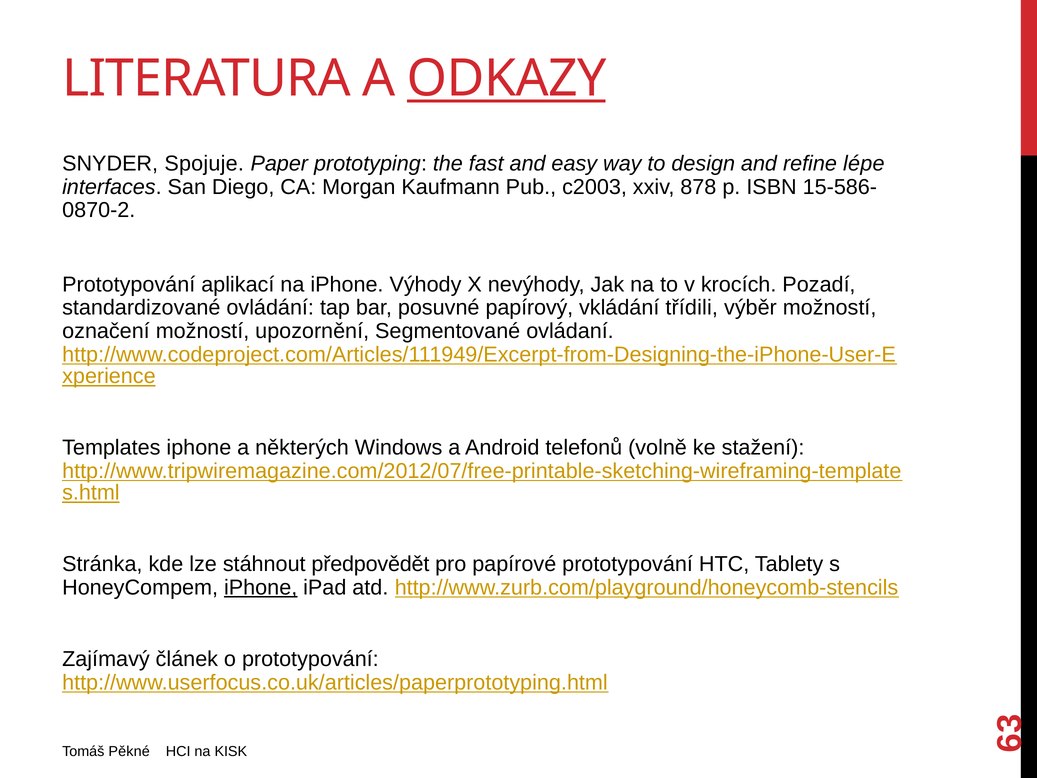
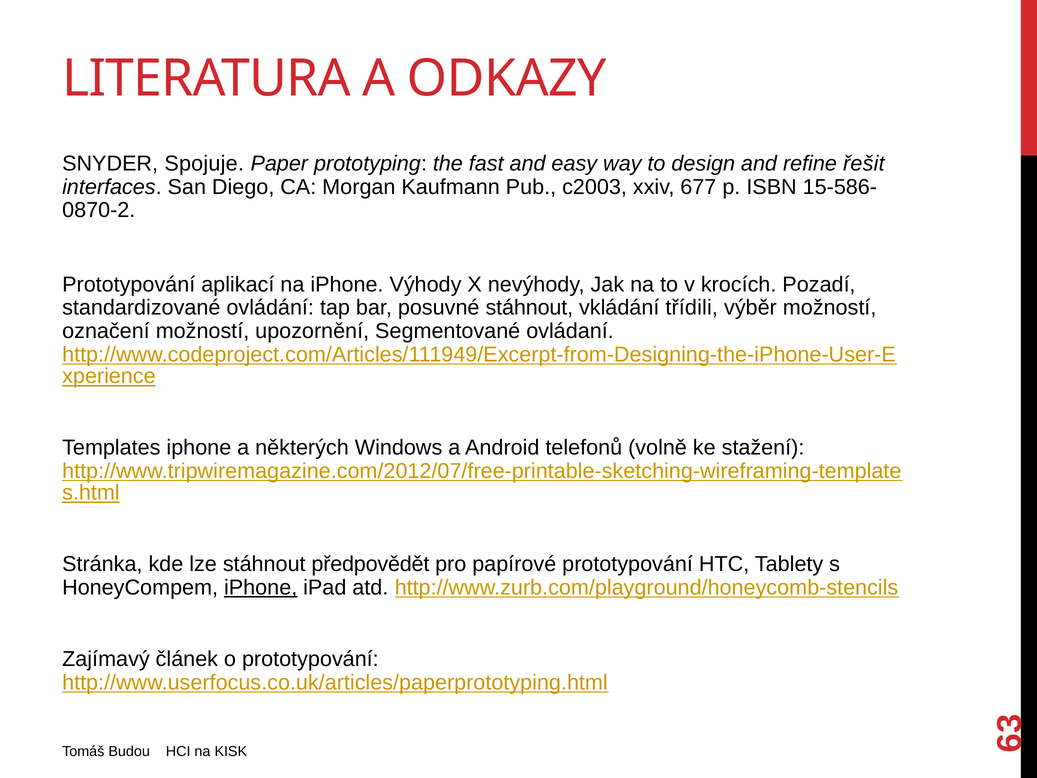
ODKAZY underline: present -> none
lépe: lépe -> řešit
878: 878 -> 677
posuvné papírový: papírový -> stáhnout
Pěkné: Pěkné -> Budou
